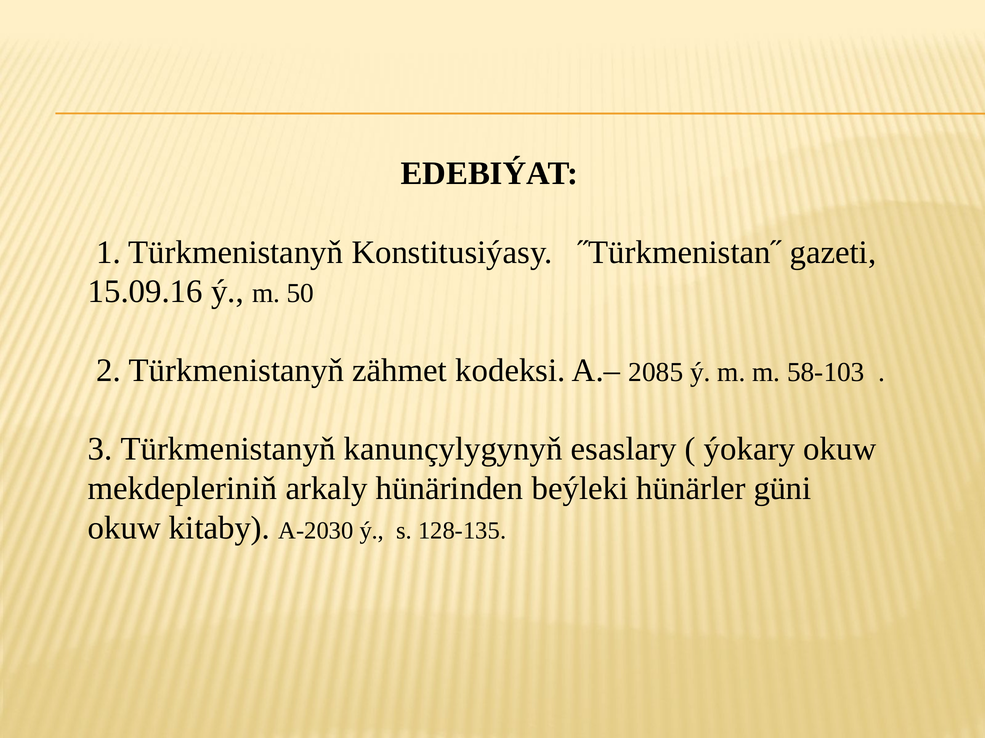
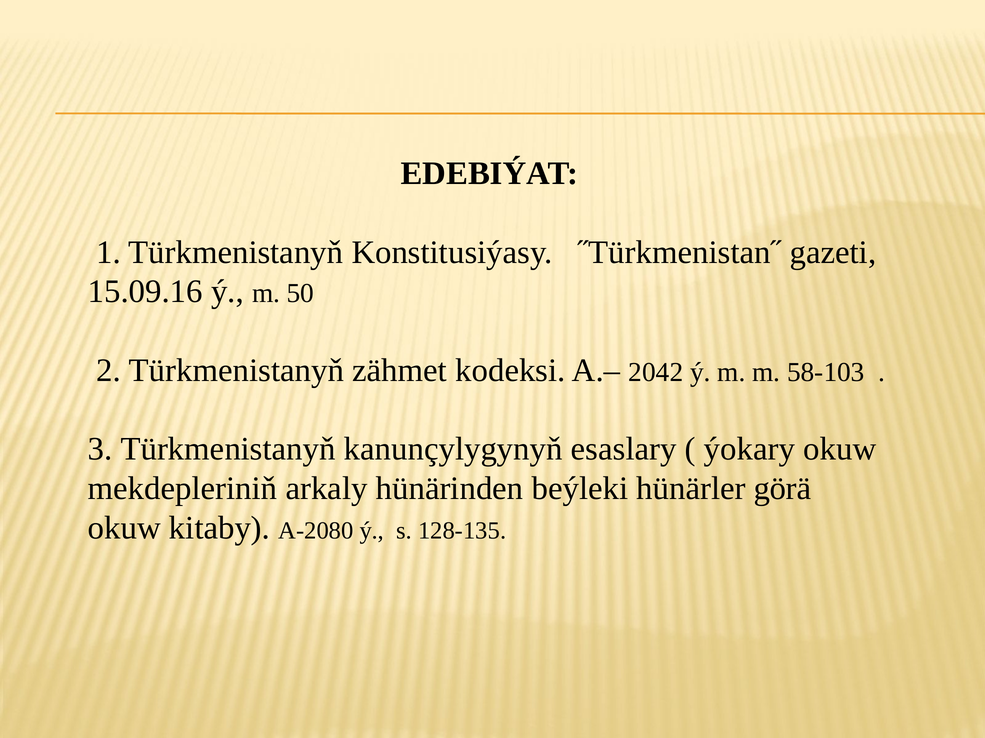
2085: 2085 -> 2042
güni: güni -> görä
A-2030: A-2030 -> A-2080
